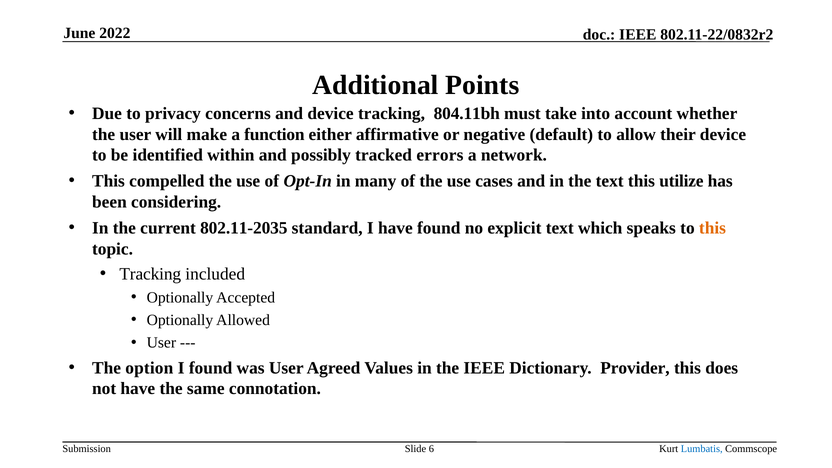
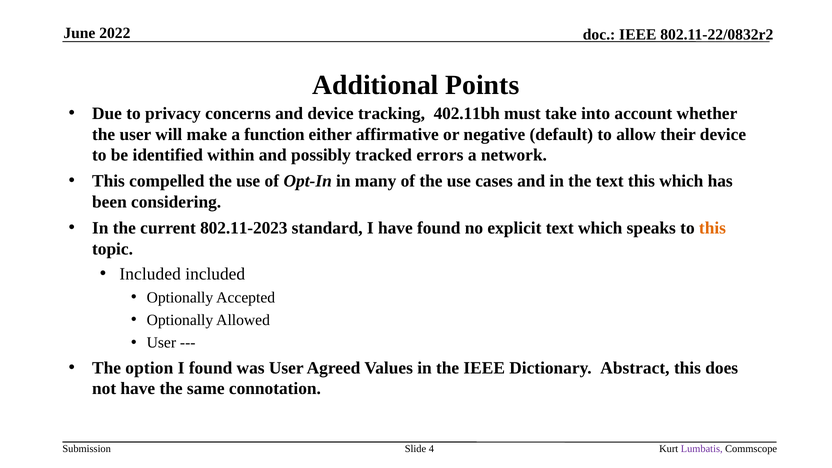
804.11bh: 804.11bh -> 402.11bh
this utilize: utilize -> which
802.11-2035: 802.11-2035 -> 802.11-2023
Tracking at (150, 274): Tracking -> Included
Provider: Provider -> Abstract
6: 6 -> 4
Lumbatis colour: blue -> purple
